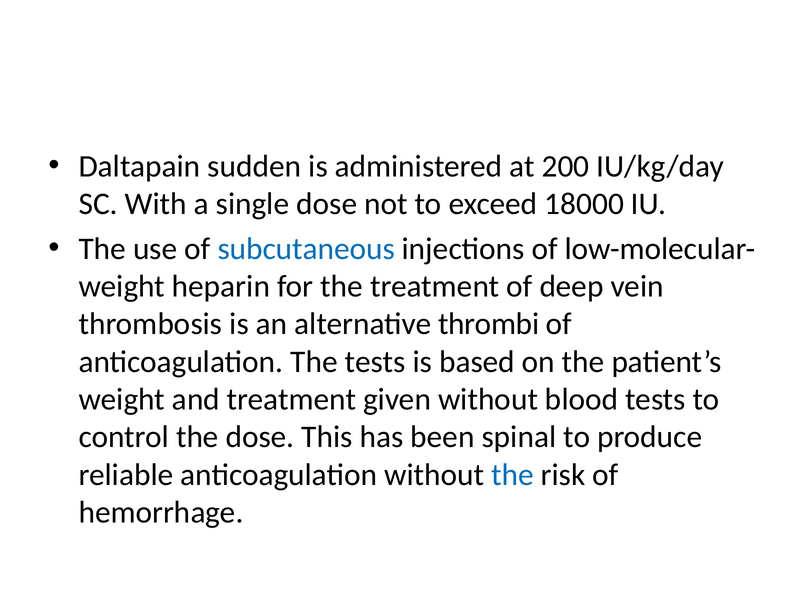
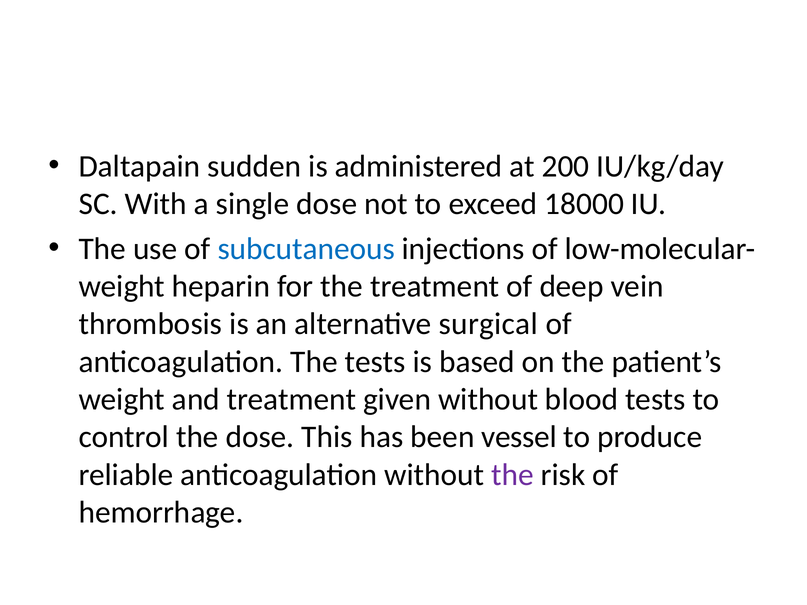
thrombi: thrombi -> surgical
spinal: spinal -> vessel
the at (512, 475) colour: blue -> purple
